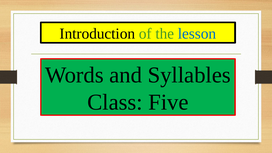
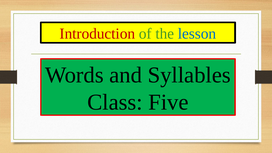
Introduction colour: black -> red
